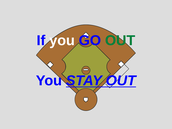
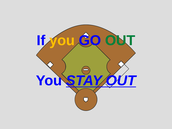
you at (62, 41) colour: white -> yellow
